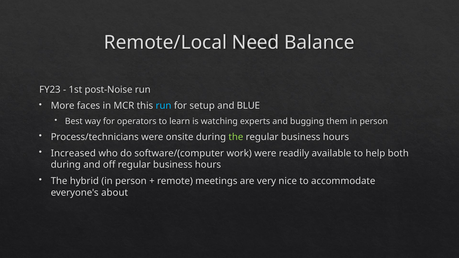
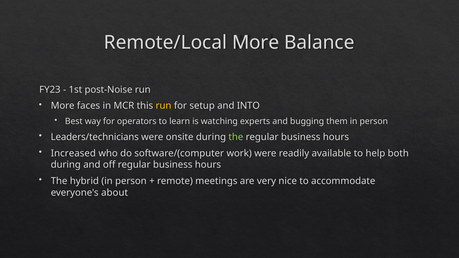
Remote/Local Need: Need -> More
run at (164, 106) colour: light blue -> yellow
BLUE: BLUE -> INTO
Process/technicians: Process/technicians -> Leaders/technicians
